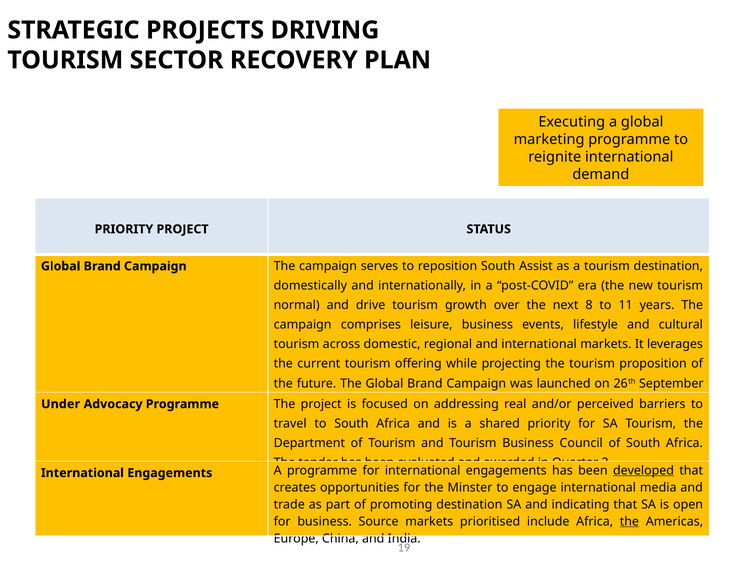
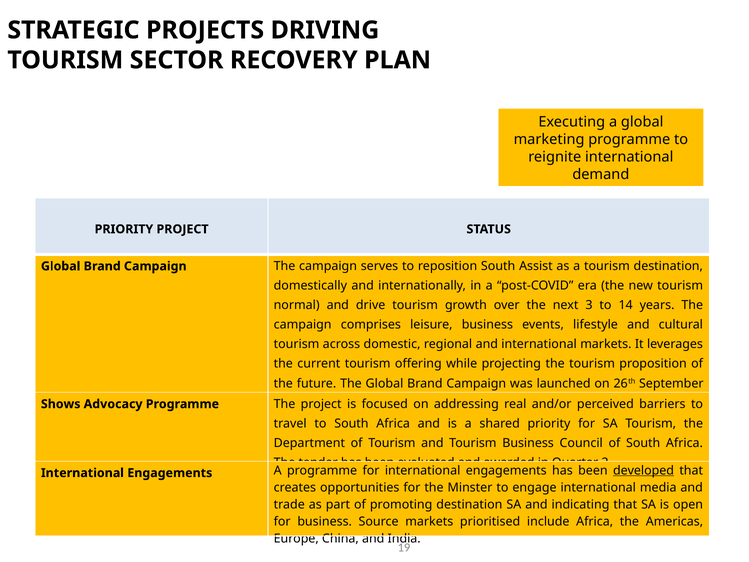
8: 8 -> 3
11: 11 -> 14
Under: Under -> Shows
the at (629, 521) underline: present -> none
